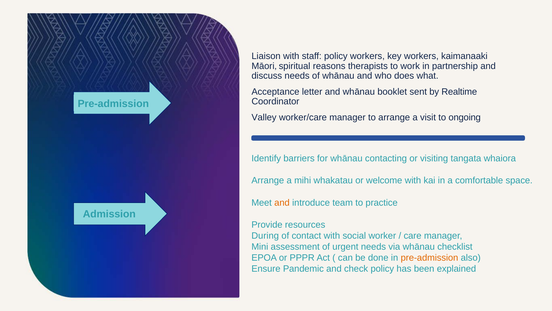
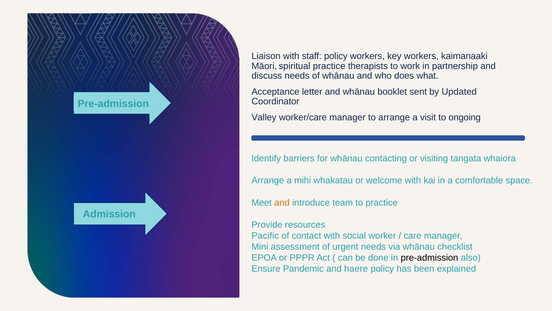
spiritual reasons: reasons -> practice
Realtime: Realtime -> Updated
During: During -> Pacific
pre-admission at (429, 257) colour: orange -> black
check: check -> haere
